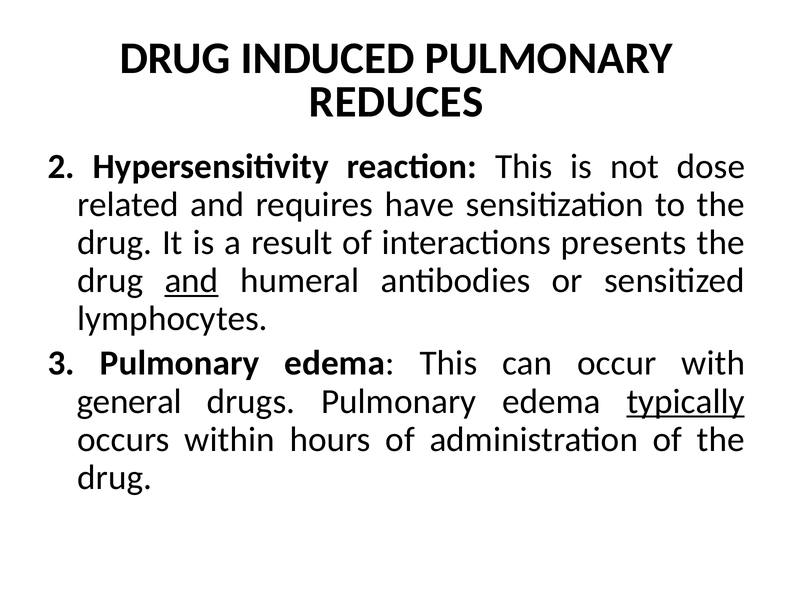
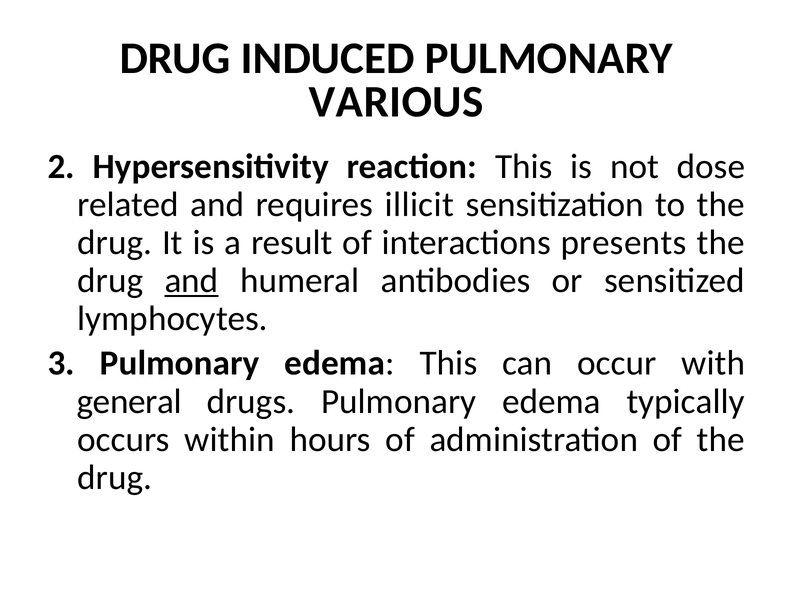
REDUCES: REDUCES -> VARIOUS
have: have -> illicit
typically underline: present -> none
